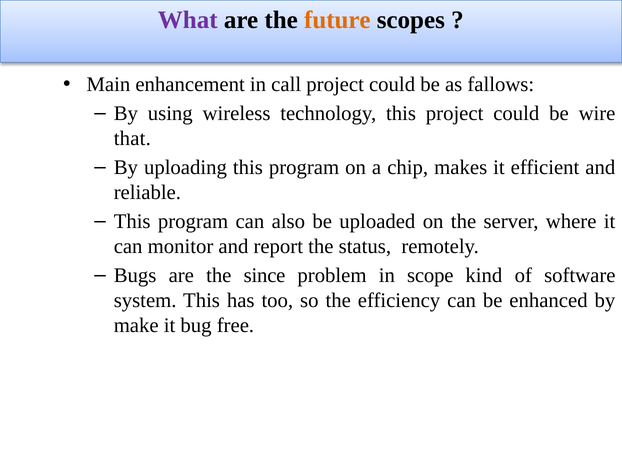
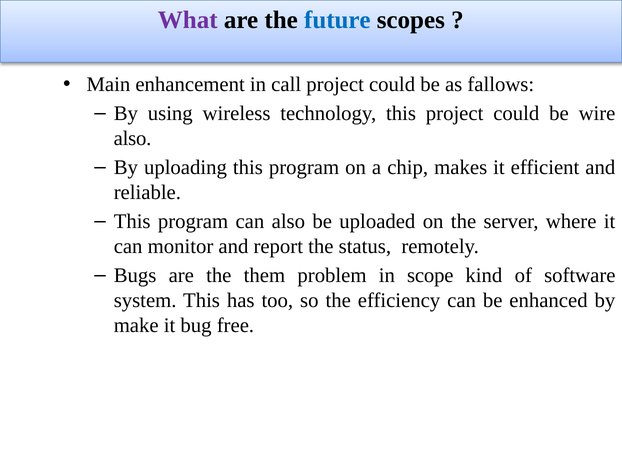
future colour: orange -> blue
that at (132, 138): that -> also
since: since -> them
